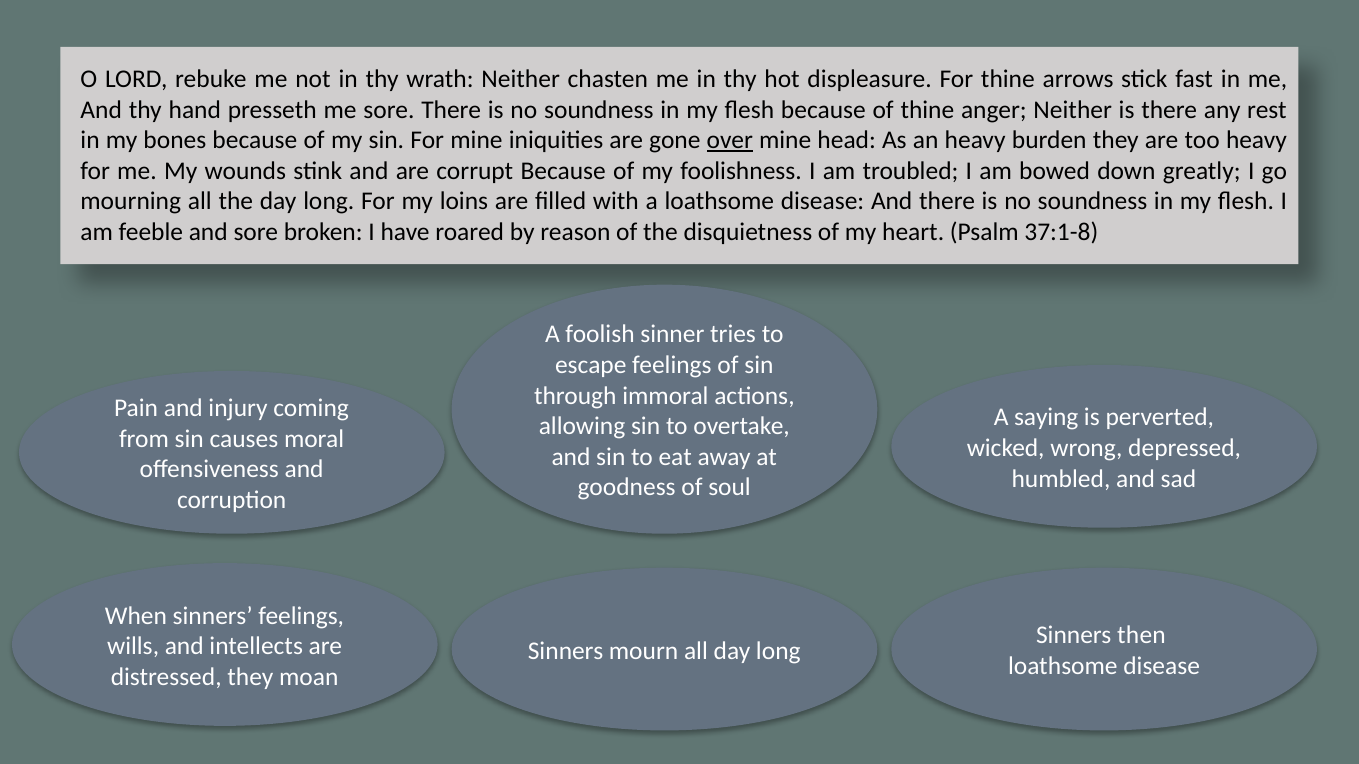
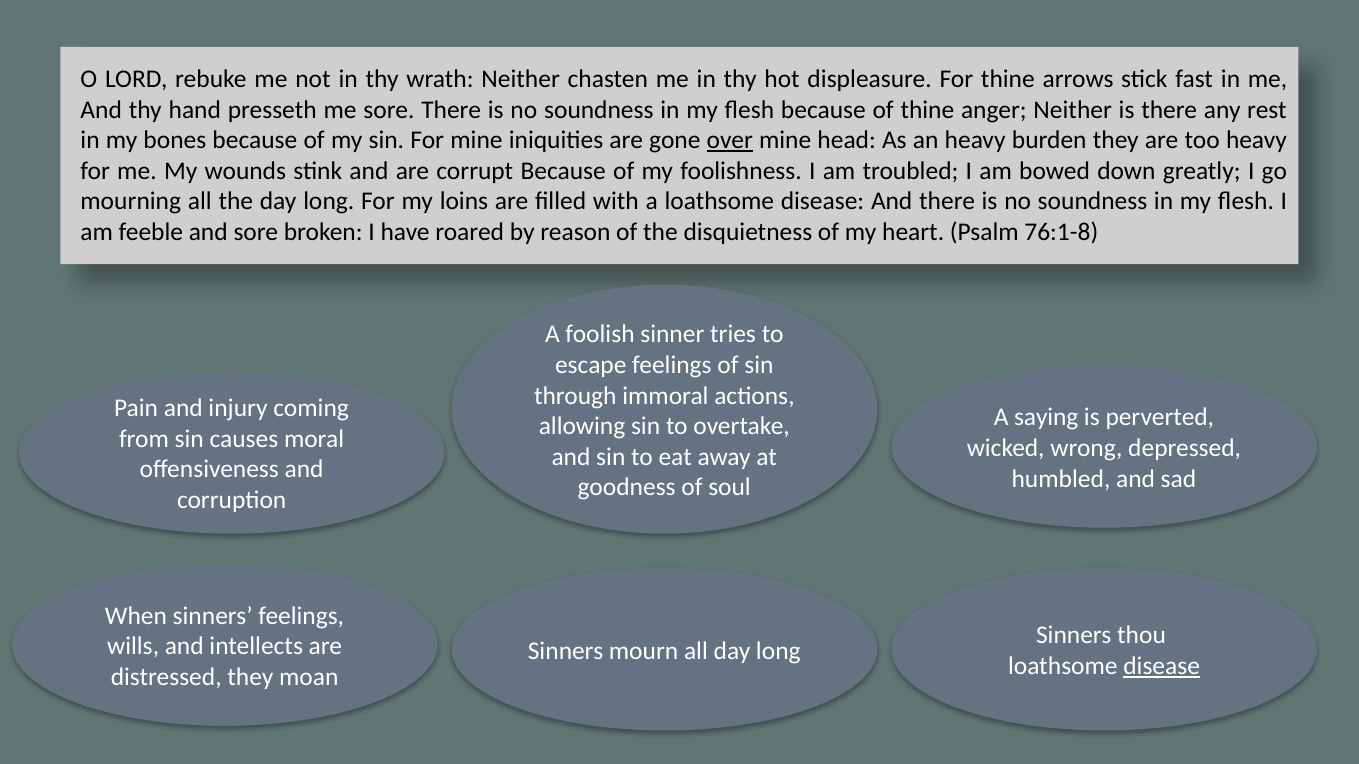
37:1-8: 37:1-8 -> 76:1-8
then: then -> thou
disease at (1162, 666) underline: none -> present
